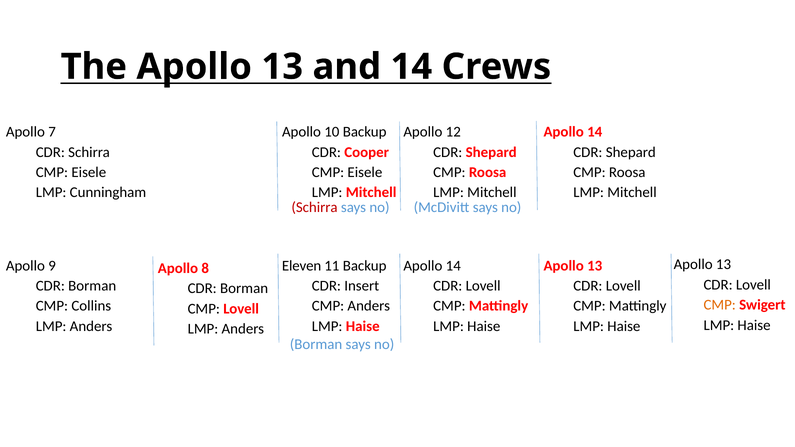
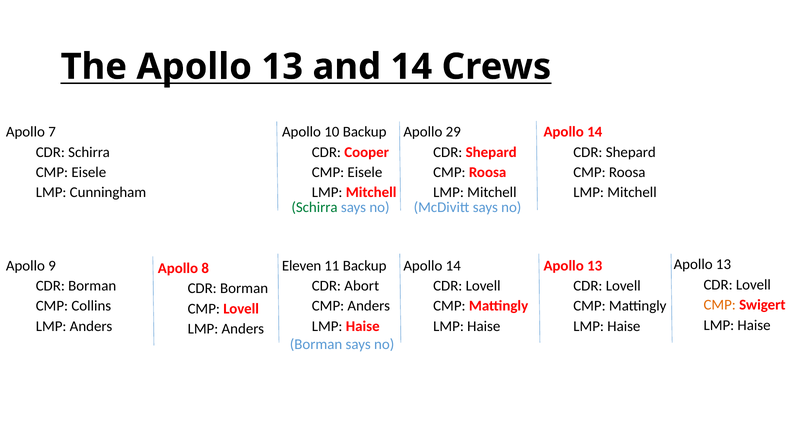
12: 12 -> 29
Schirra at (315, 208) colour: red -> green
Insert: Insert -> Abort
